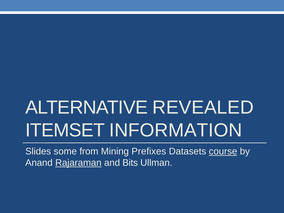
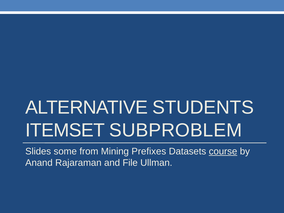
REVEALED: REVEALED -> STUDENTS
INFORMATION: INFORMATION -> SUBPROBLEM
Rajaraman underline: present -> none
Bits: Bits -> File
